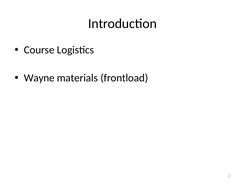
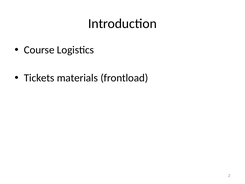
Wayne: Wayne -> Tickets
